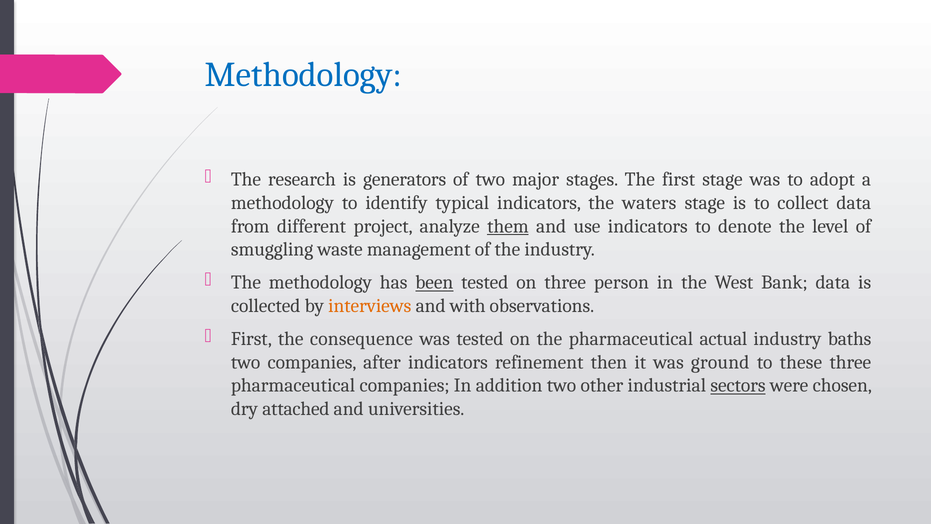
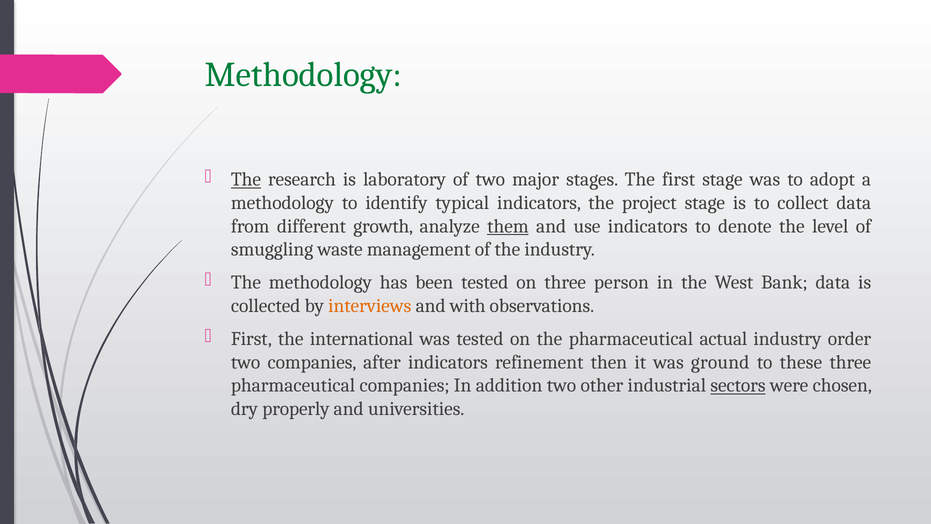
Methodology at (303, 75) colour: blue -> green
The at (246, 179) underline: none -> present
generators: generators -> laboratory
waters: waters -> project
project: project -> growth
been underline: present -> none
consequence: consequence -> international
baths: baths -> order
attached: attached -> properly
